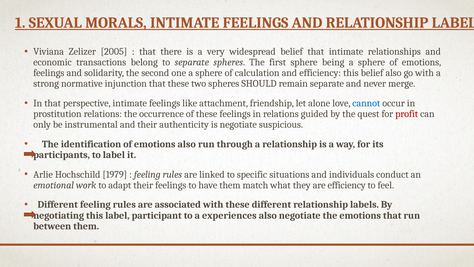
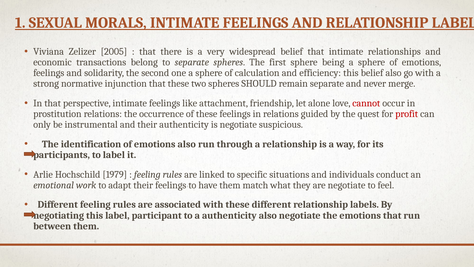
cannot colour: blue -> red
are efficiency: efficiency -> negotiate
a experiences: experiences -> authenticity
